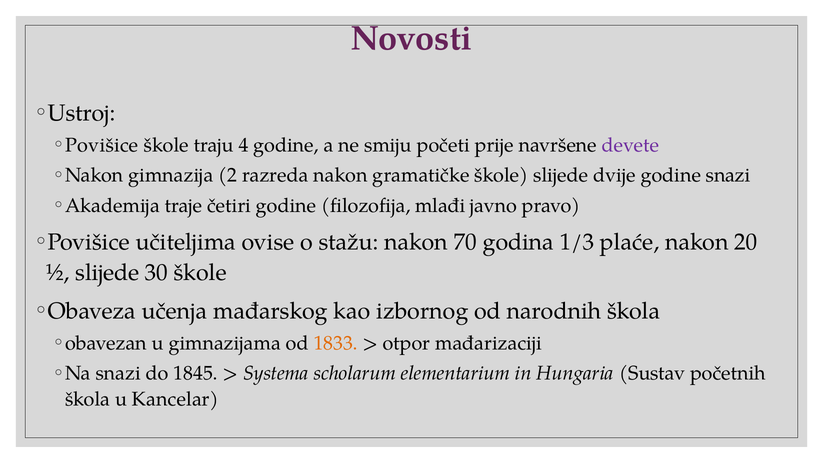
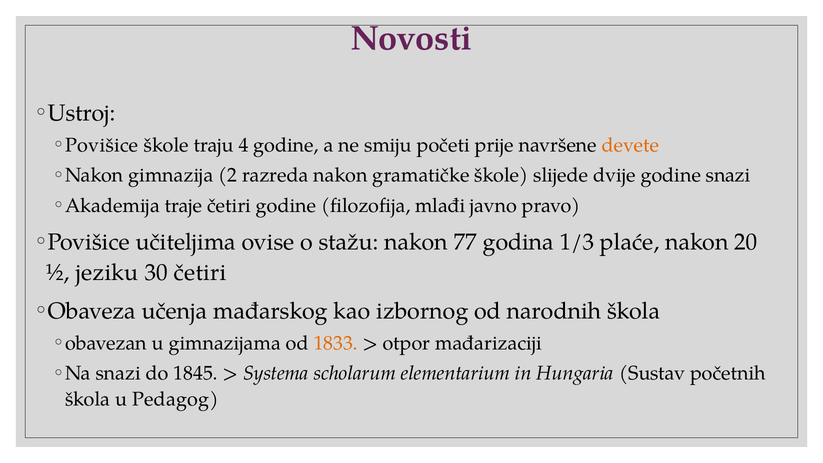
devete colour: purple -> orange
70: 70 -> 77
½ slijede: slijede -> jeziku
30 škole: škole -> četiri
Kancelar: Kancelar -> Pedagog
